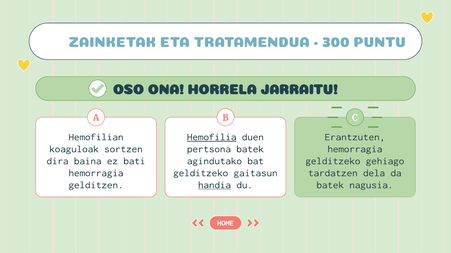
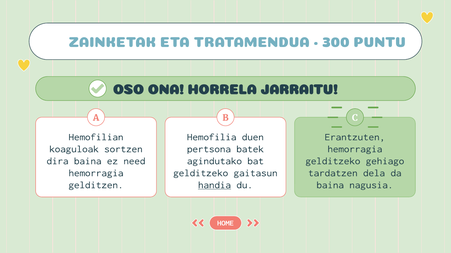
Hemofilia underline: present -> none
bati: bati -> need
batek at (330, 185): batek -> baina
